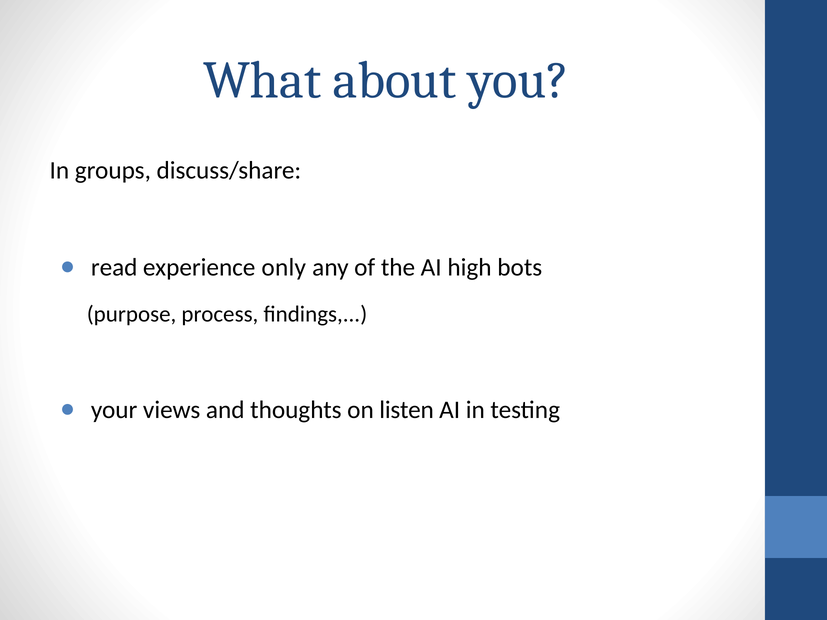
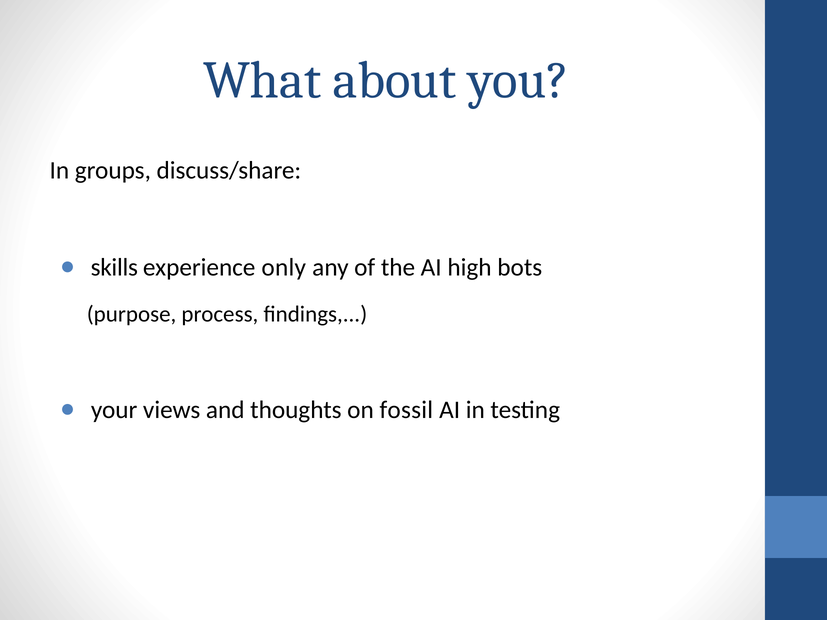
read: read -> skills
listen: listen -> fossil
